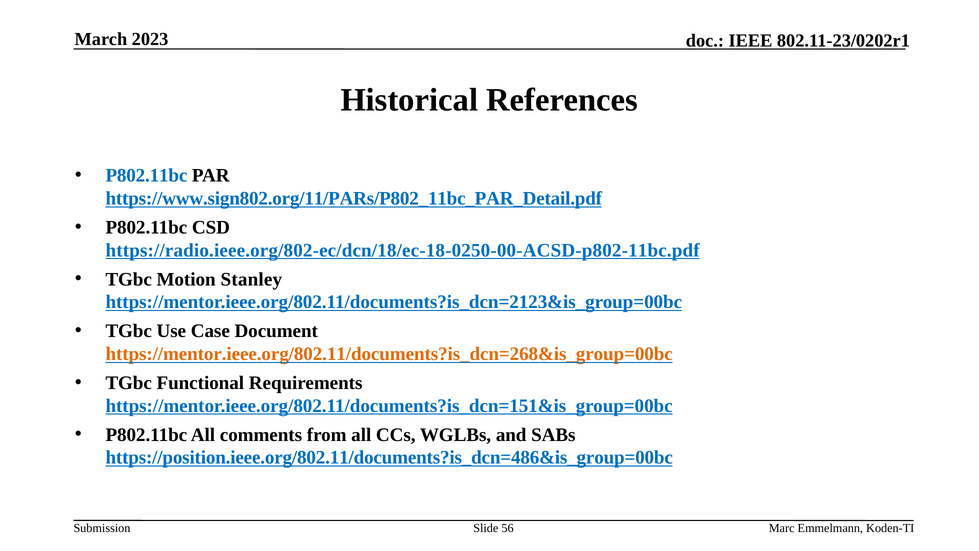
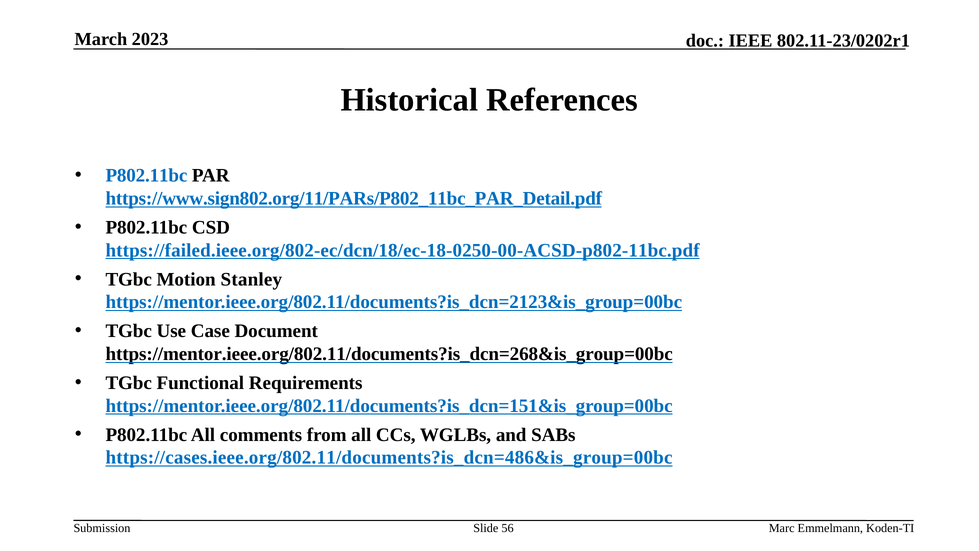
https://radio.ieee.org/802-ec/dcn/18/ec-18-0250-00-ACSD-p802-11bc.pdf: https://radio.ieee.org/802-ec/dcn/18/ec-18-0250-00-ACSD-p802-11bc.pdf -> https://failed.ieee.org/802-ec/dcn/18/ec-18-0250-00-ACSD-p802-11bc.pdf
https://mentor.ieee.org/802.11/documents?is_dcn=268&is_group=00bc colour: orange -> black
https://position.ieee.org/802.11/documents?is_dcn=486&is_group=00bc: https://position.ieee.org/802.11/documents?is_dcn=486&is_group=00bc -> https://cases.ieee.org/802.11/documents?is_dcn=486&is_group=00bc
